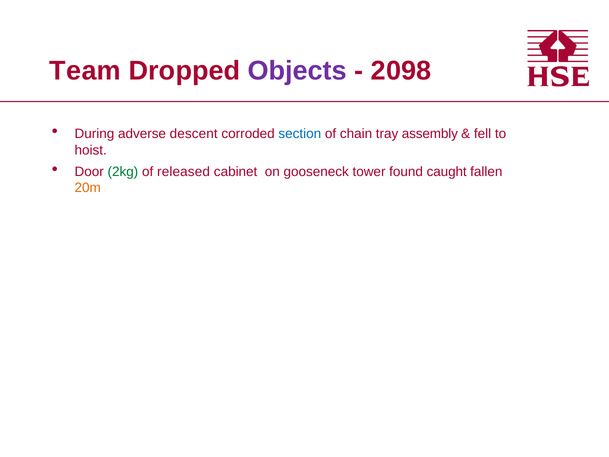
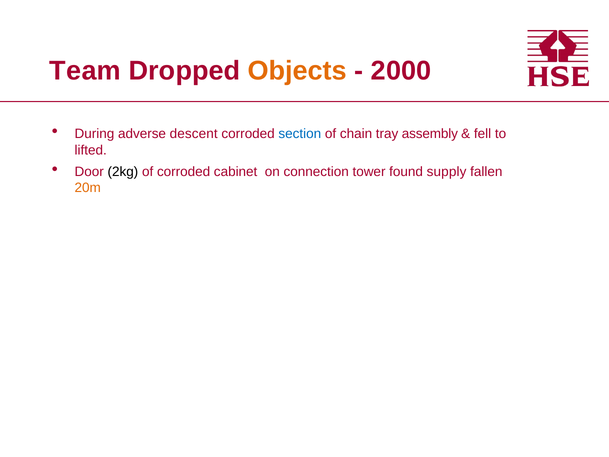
Objects colour: purple -> orange
2098: 2098 -> 2000
hoist: hoist -> lifted
2kg colour: green -> black
of released: released -> corroded
gooseneck: gooseneck -> connection
caught: caught -> supply
